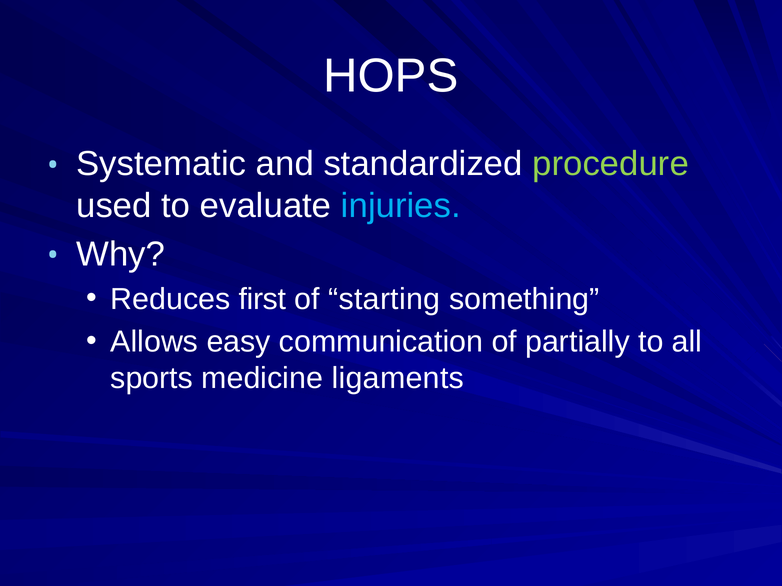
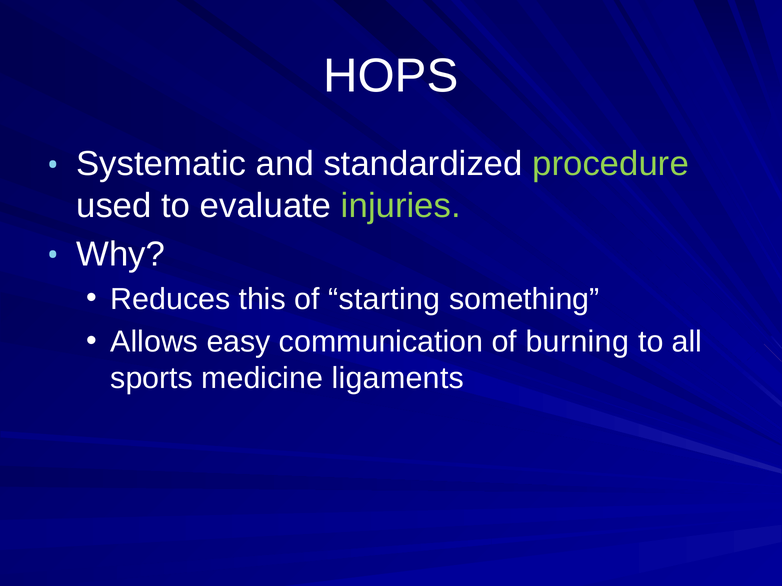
injuries colour: light blue -> light green
first: first -> this
partially: partially -> burning
